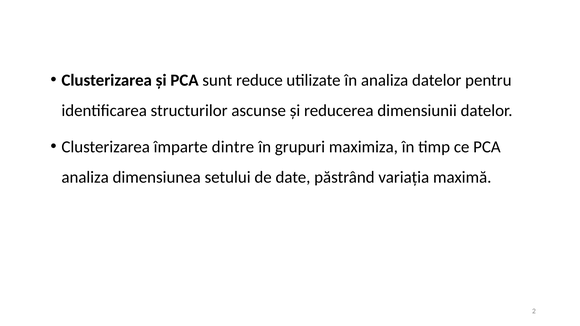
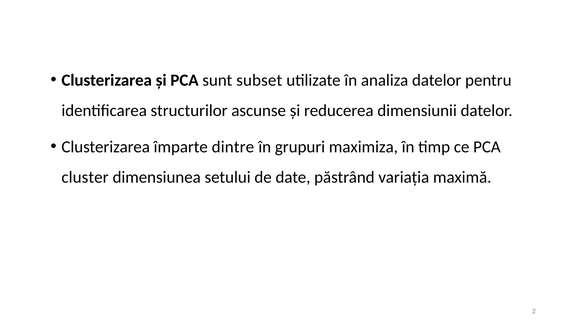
reduce: reduce -> subset
analiza at (85, 177): analiza -> cluster
